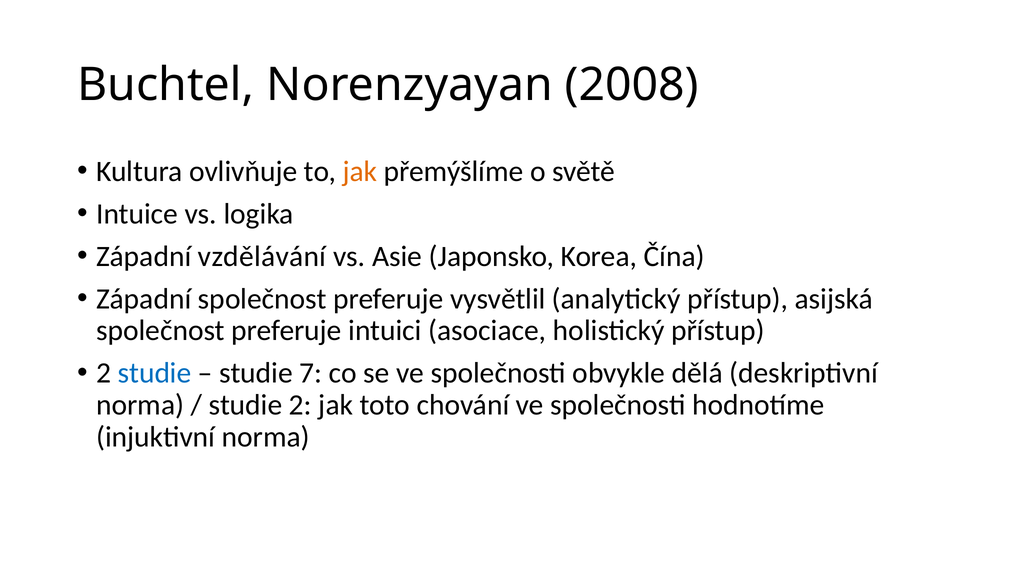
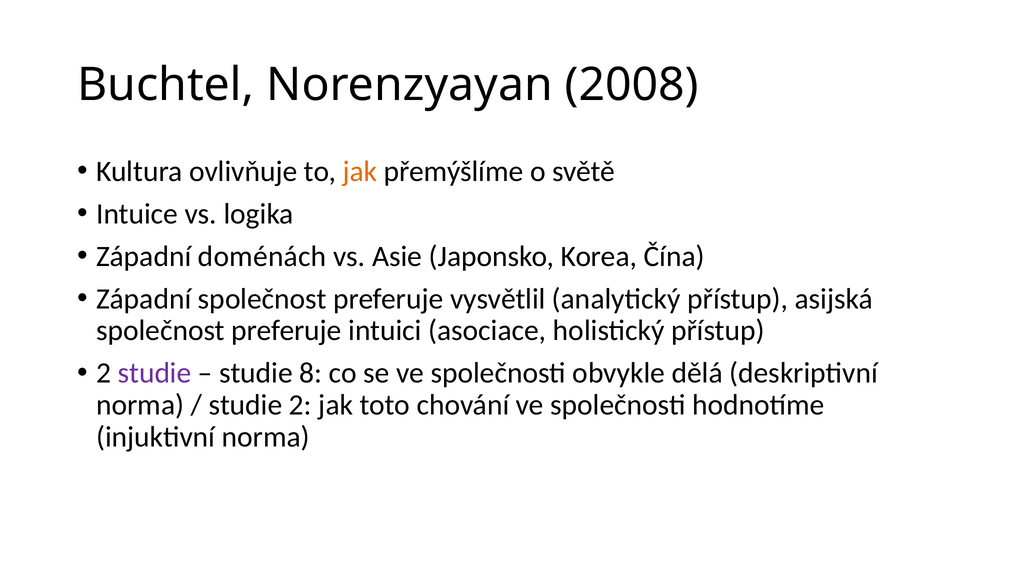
vzdělávání: vzdělávání -> doménách
studie at (155, 373) colour: blue -> purple
7: 7 -> 8
